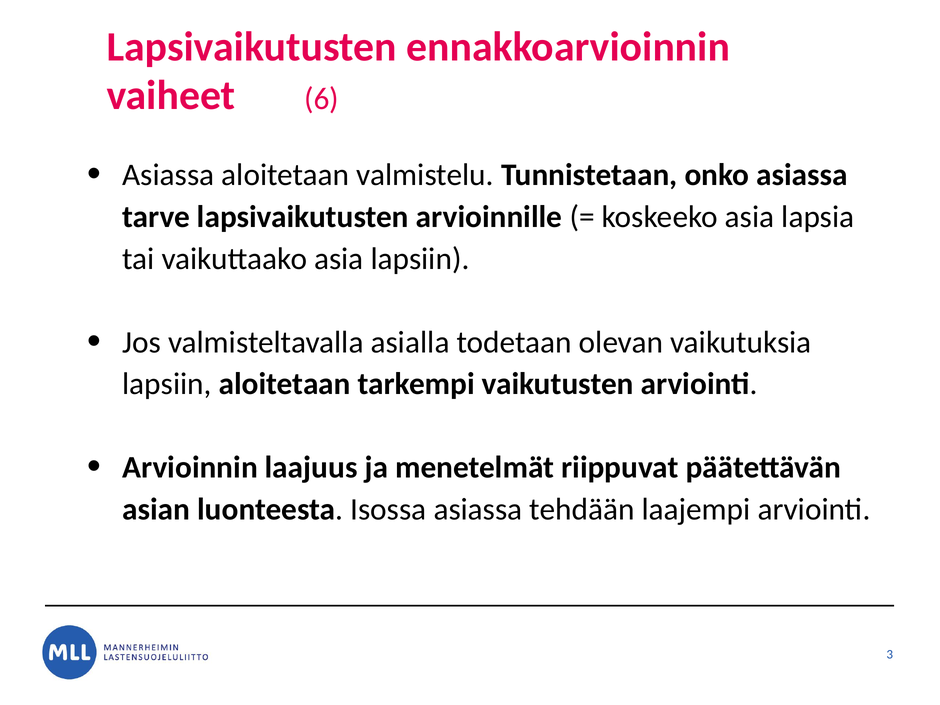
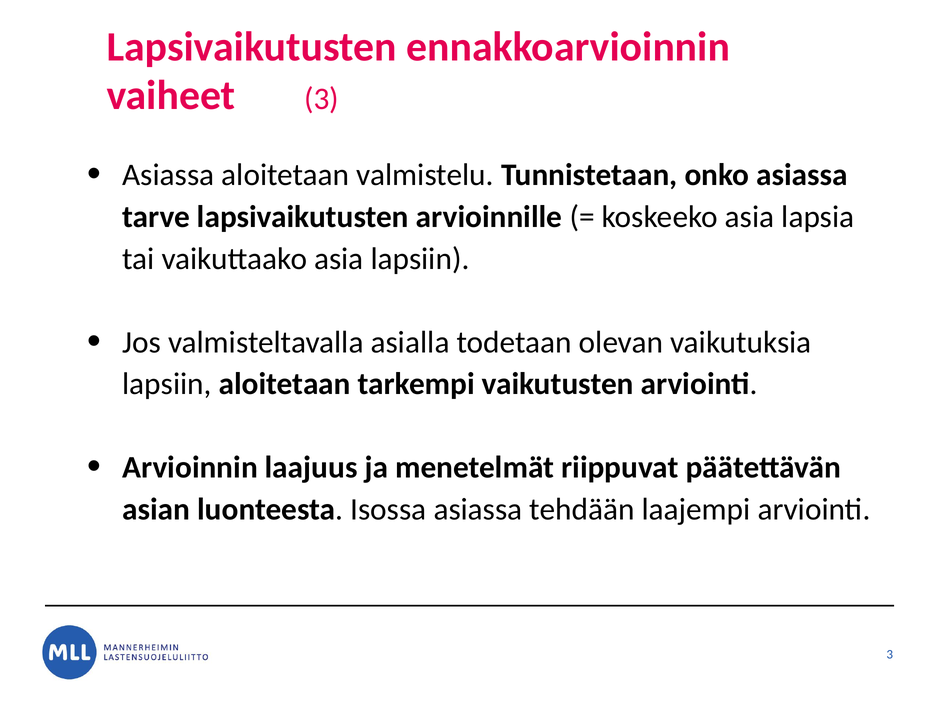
vaiheet 6: 6 -> 3
